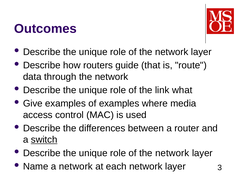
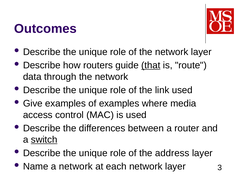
that underline: none -> present
link what: what -> used
network at (172, 153): network -> address
